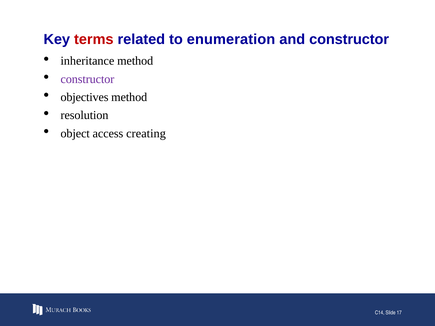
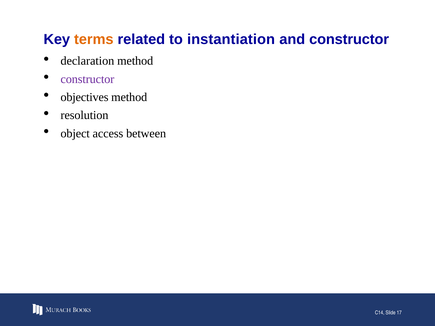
terms colour: red -> orange
enumeration: enumeration -> instantiation
inheritance: inheritance -> declaration
creating: creating -> between
